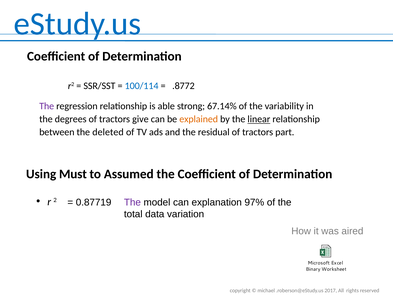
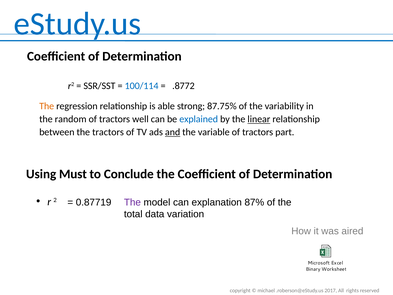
The at (47, 106) colour: purple -> orange
67.14%: 67.14% -> 87.75%
degrees: degrees -> random
give: give -> well
explained colour: orange -> blue
the deleted: deleted -> tractors
and underline: none -> present
residual: residual -> variable
Assumed: Assumed -> Conclude
97%: 97% -> 87%
